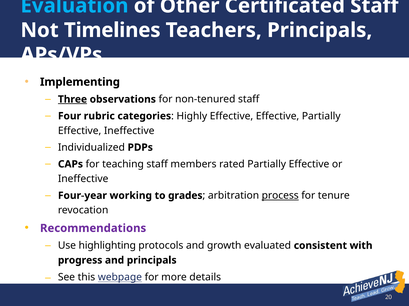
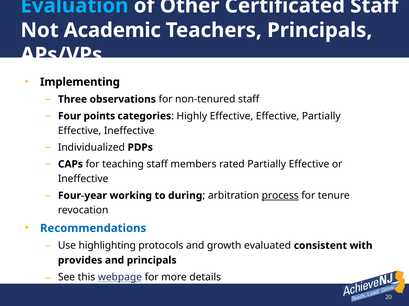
Timelines: Timelines -> Academic
Three underline: present -> none
rubric: rubric -> points
grades: grades -> during
Recommendations colour: purple -> blue
progress: progress -> provides
